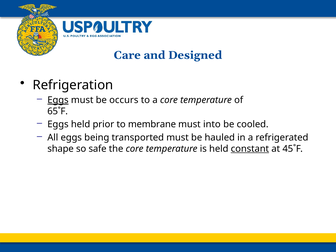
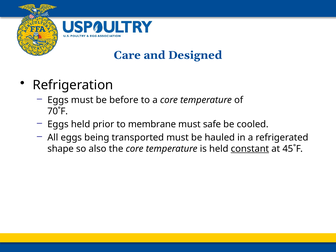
Eggs at (58, 100) underline: present -> none
occurs: occurs -> before
65˚F: 65˚F -> 70˚F
into: into -> safe
safe: safe -> also
